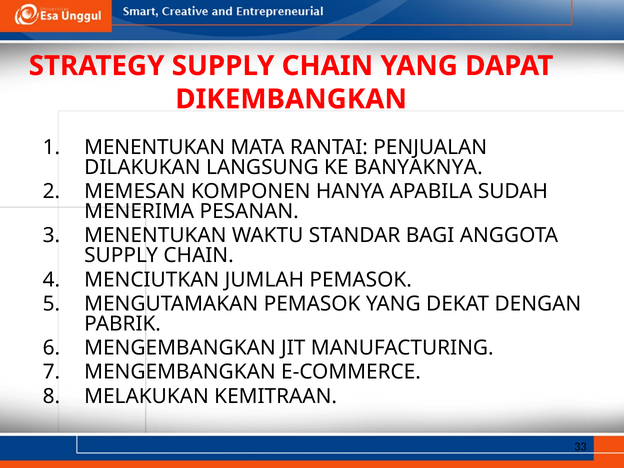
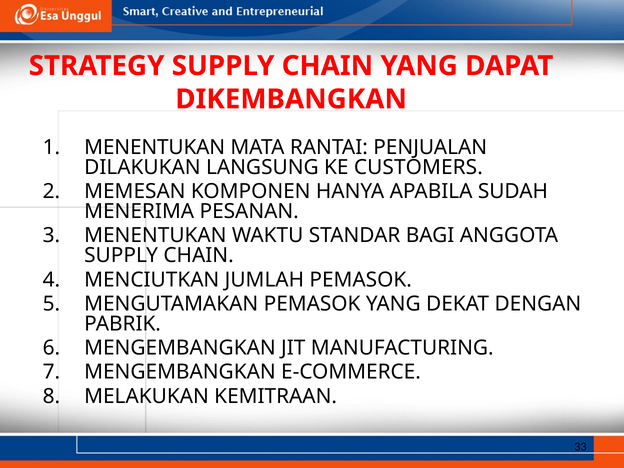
BANYAKNYA: BANYAKNYA -> CUSTOMERS
